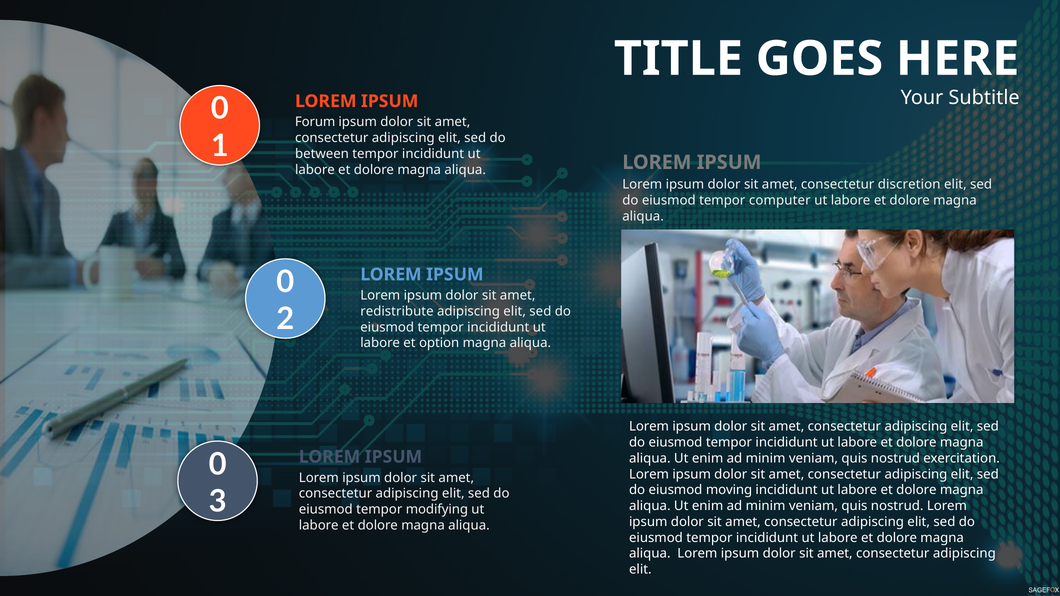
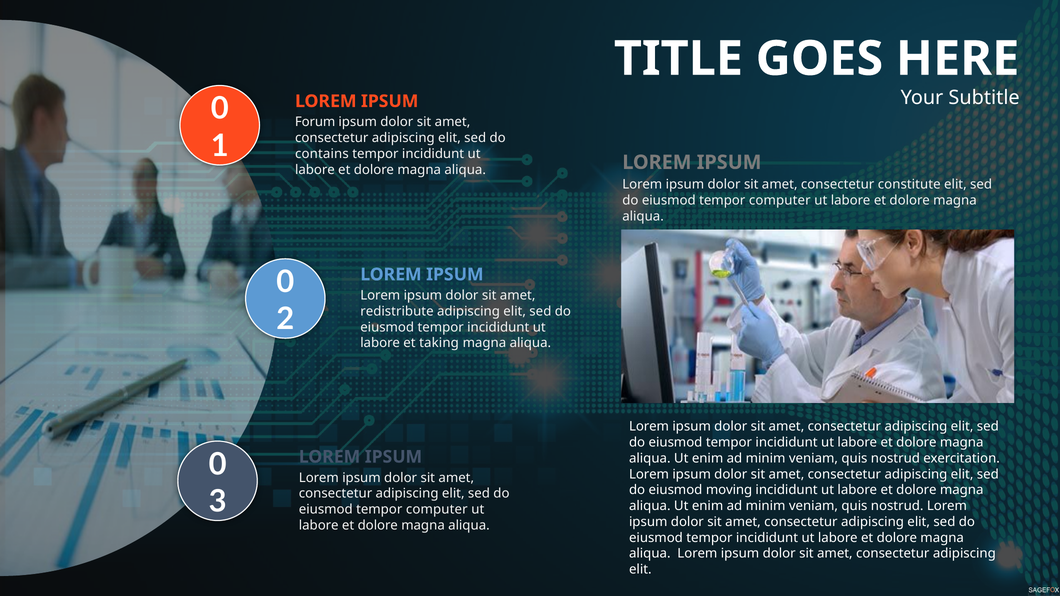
between: between -> contains
discretion: discretion -> constitute
option: option -> taking
modifying at (437, 510): modifying -> computer
